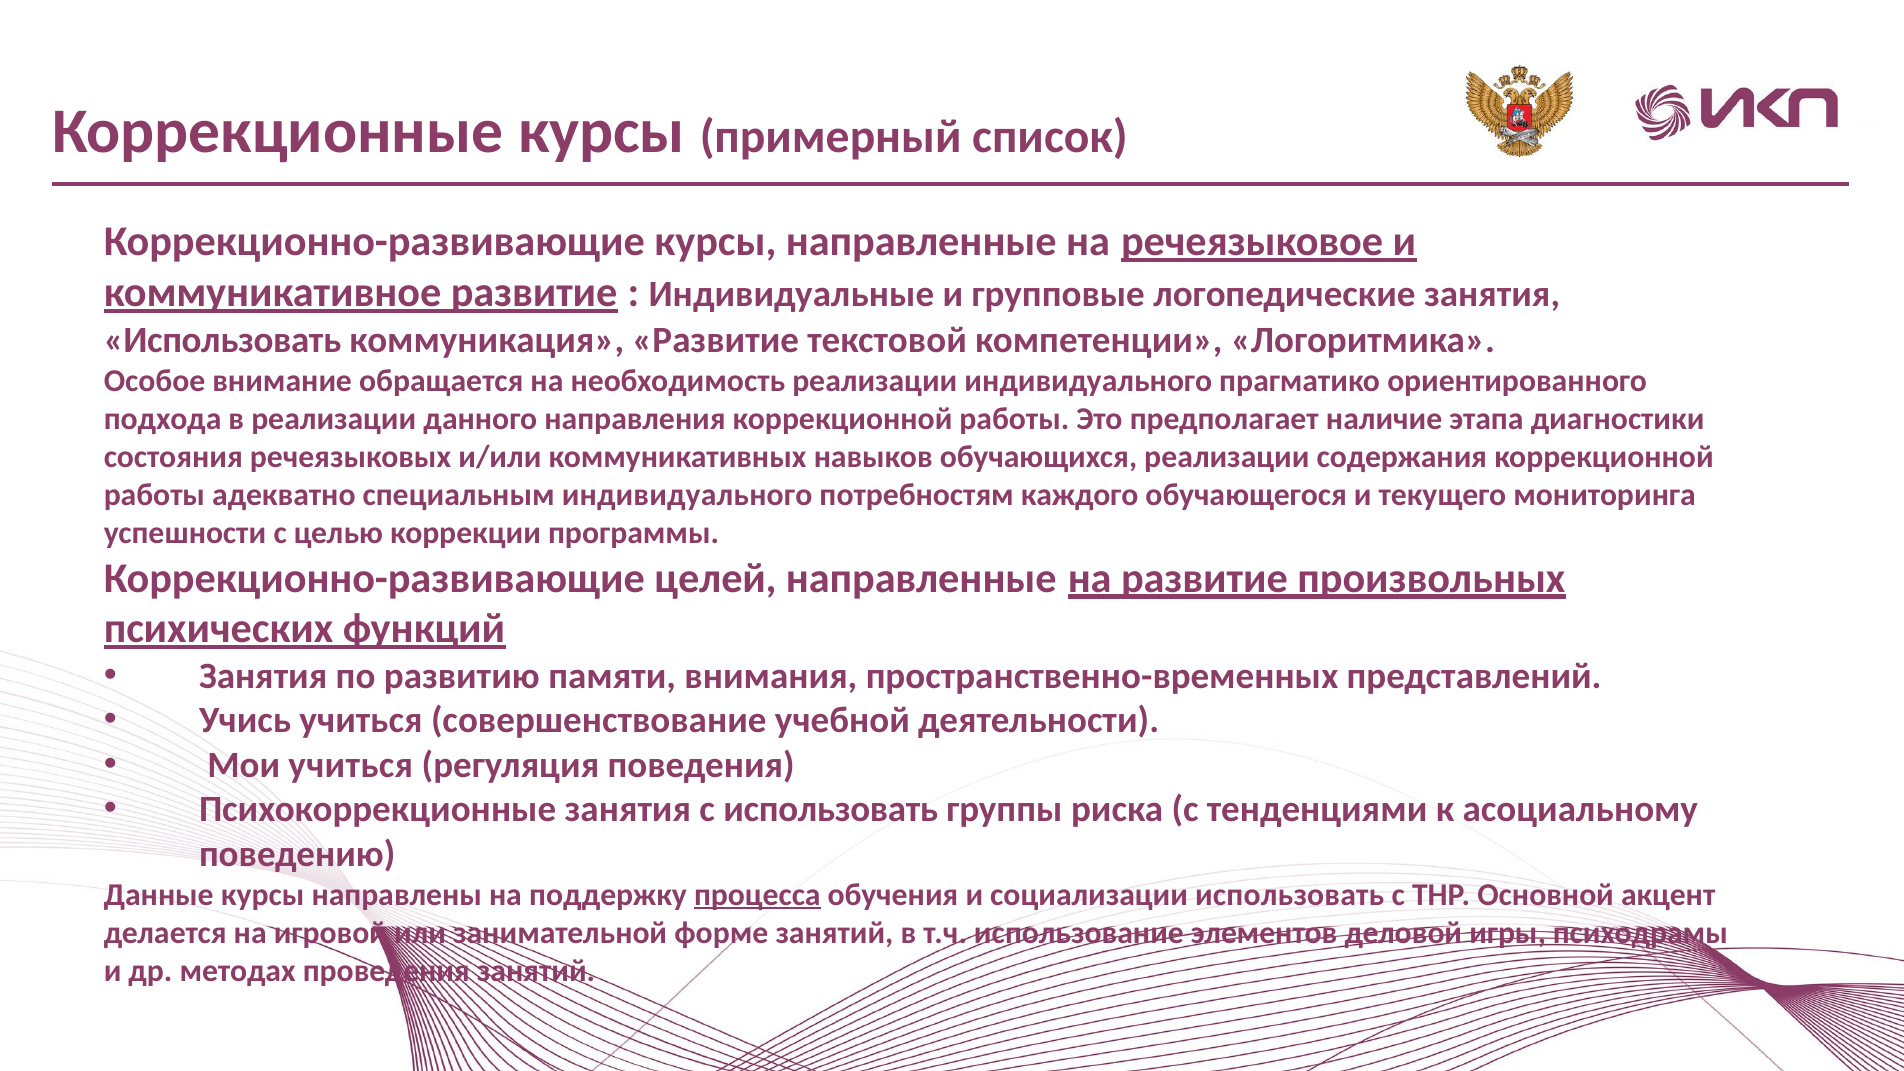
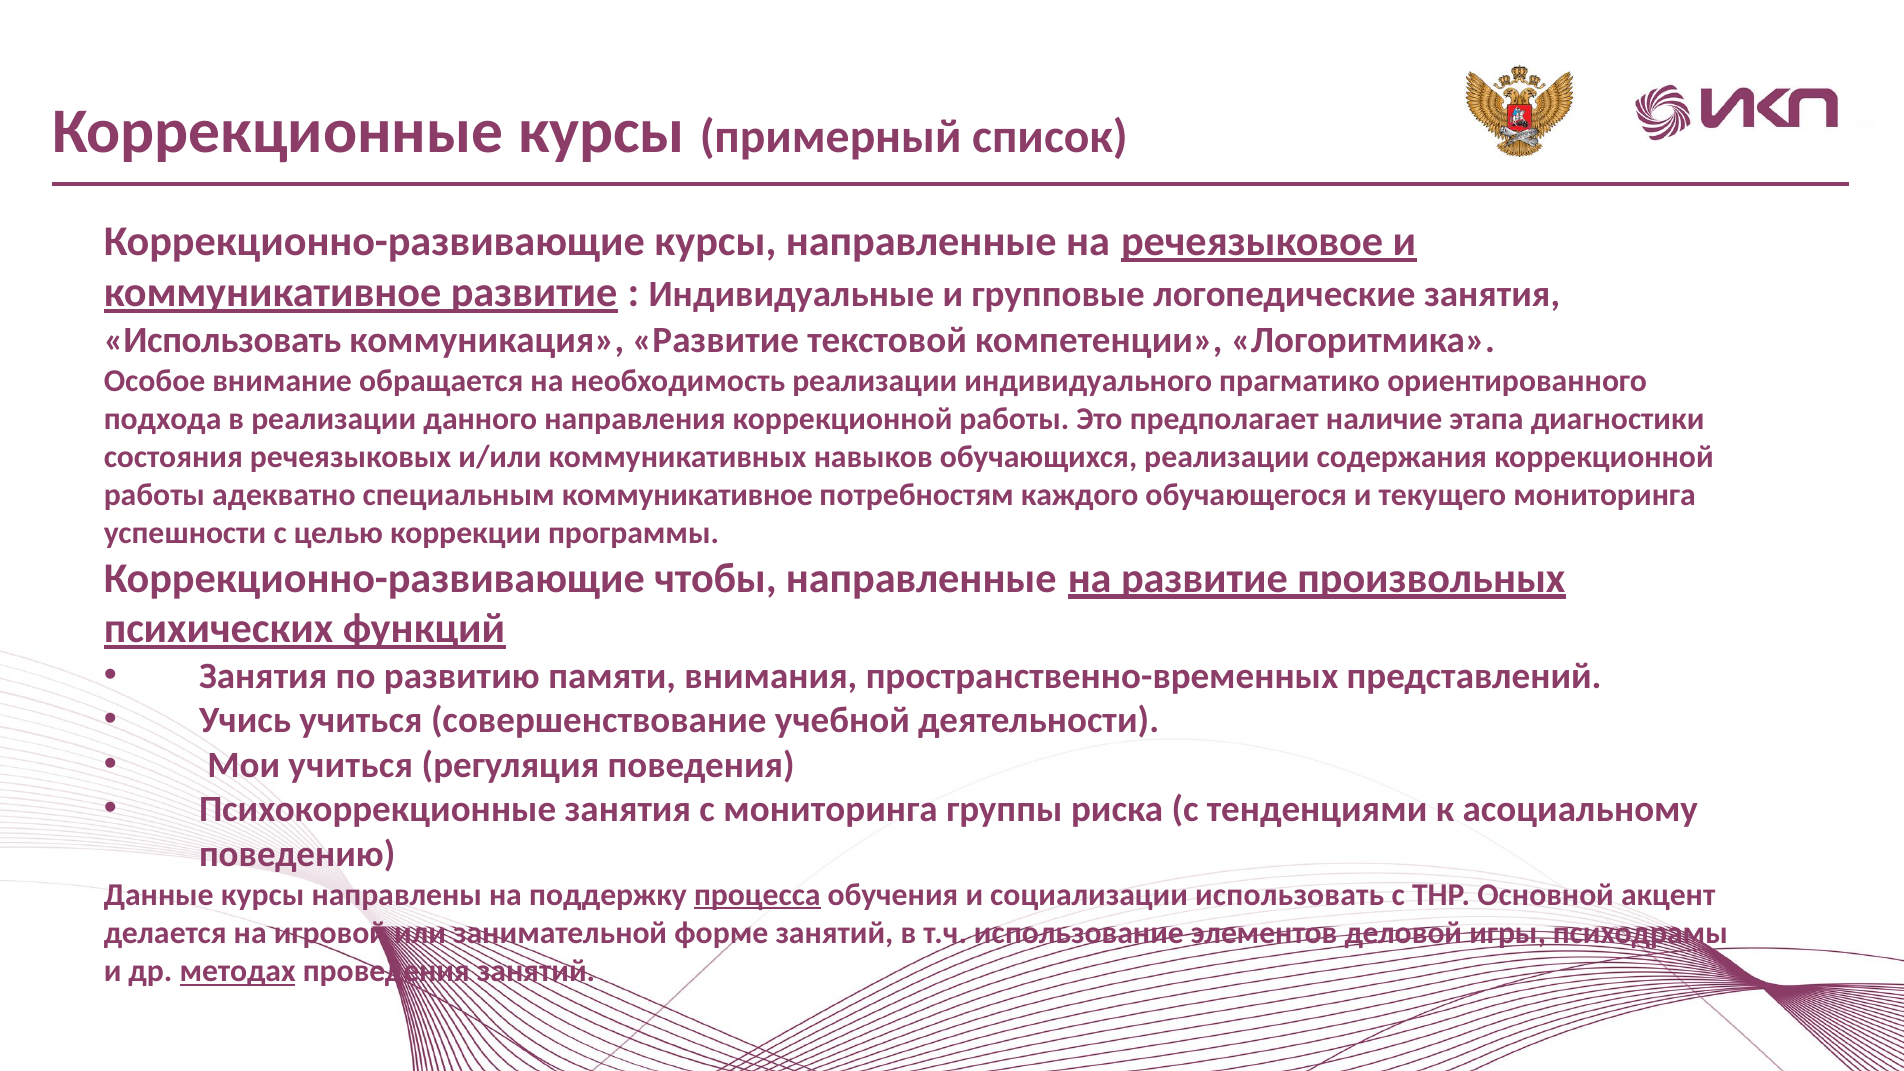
специальным индивидуального: индивидуального -> коммуникативное
целей: целей -> чтобы
с использовать: использовать -> мониторинга
методах underline: none -> present
